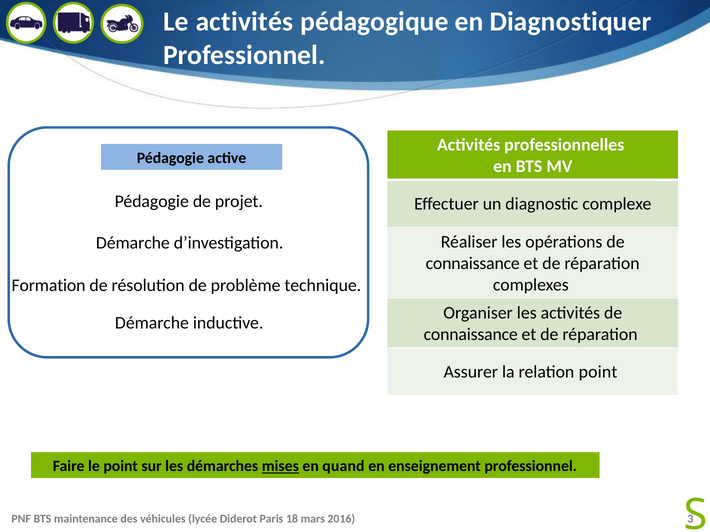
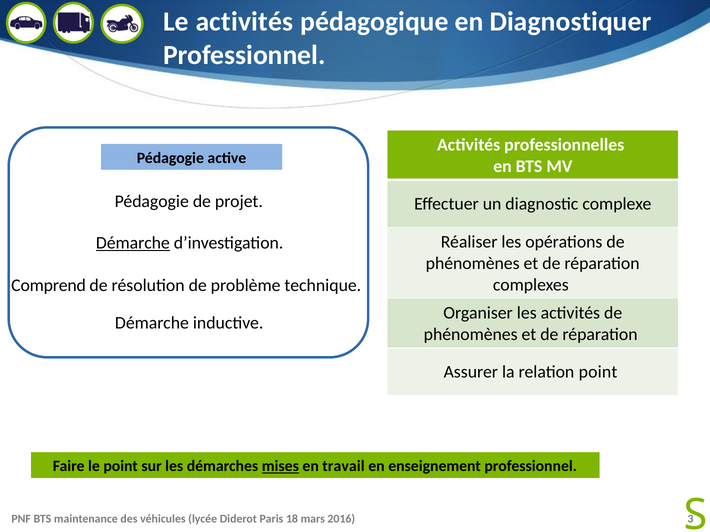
Démarche at (133, 243) underline: none -> present
connaissance at (473, 264): connaissance -> phénomènes
Formation: Formation -> Comprend
connaissance at (471, 335): connaissance -> phénomènes
quand: quand -> travail
